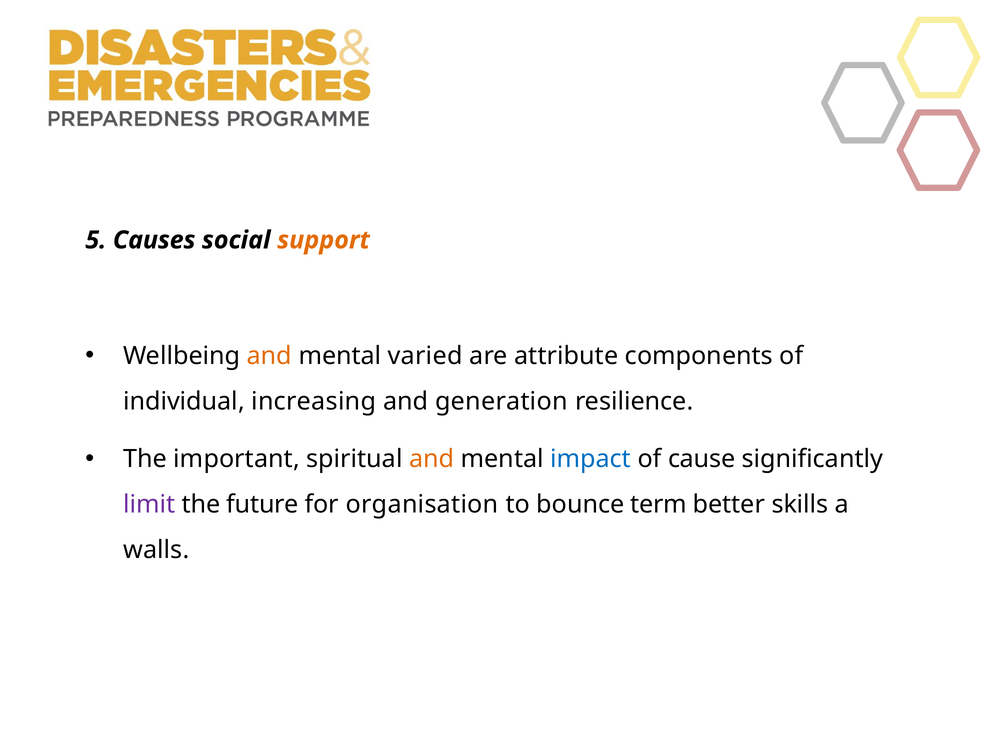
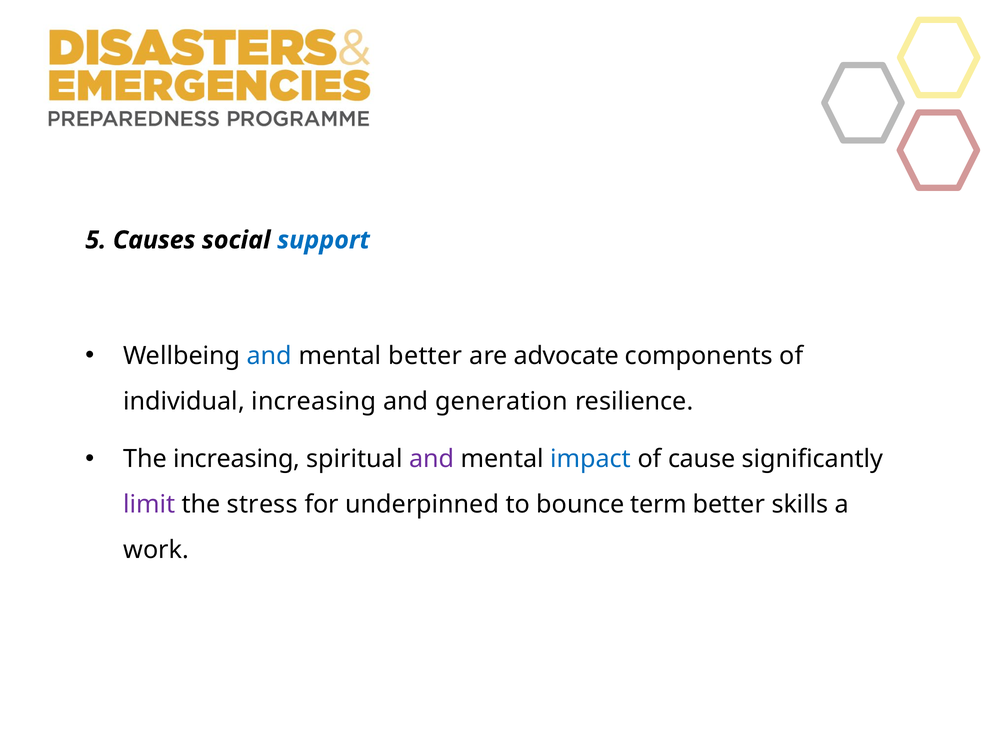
support colour: orange -> blue
and at (269, 356) colour: orange -> blue
mental varied: varied -> better
attribute: attribute -> advocate
The important: important -> increasing
and at (432, 459) colour: orange -> purple
future: future -> stress
organisation: organisation -> underpinned
walls: walls -> work
